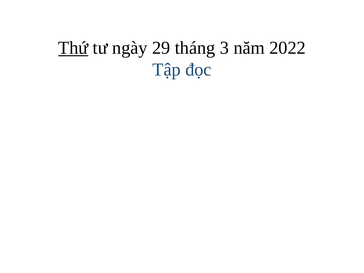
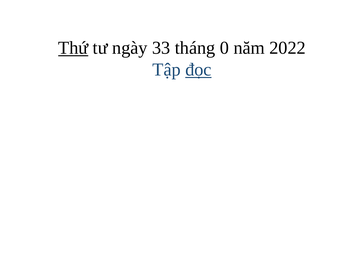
29: 29 -> 33
3: 3 -> 0
đọc underline: none -> present
